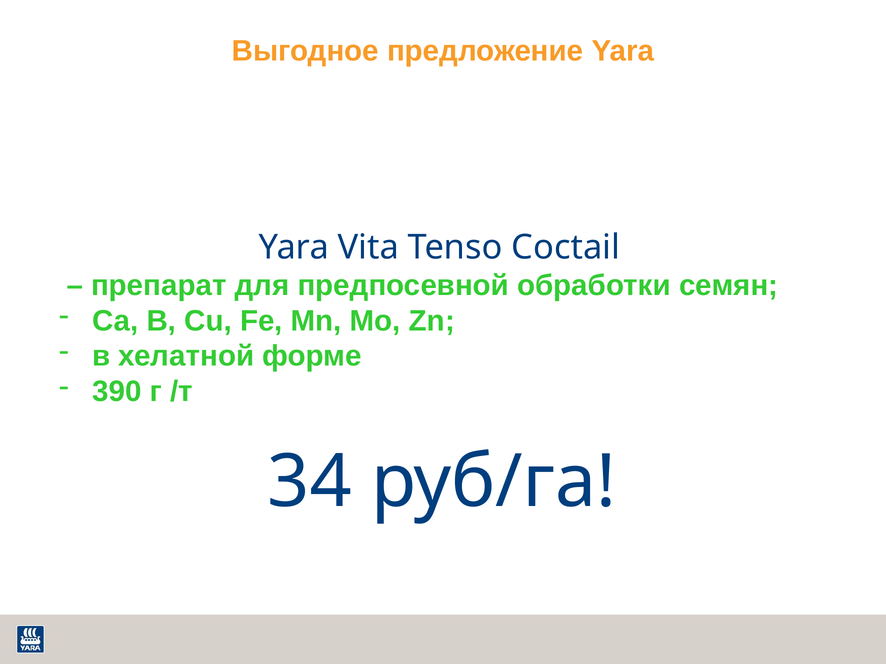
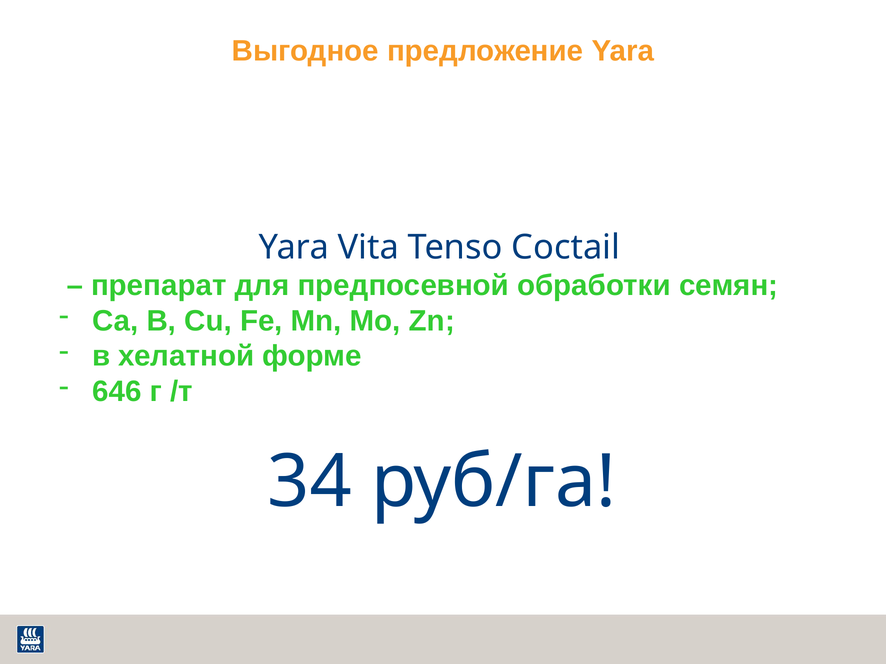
390: 390 -> 646
